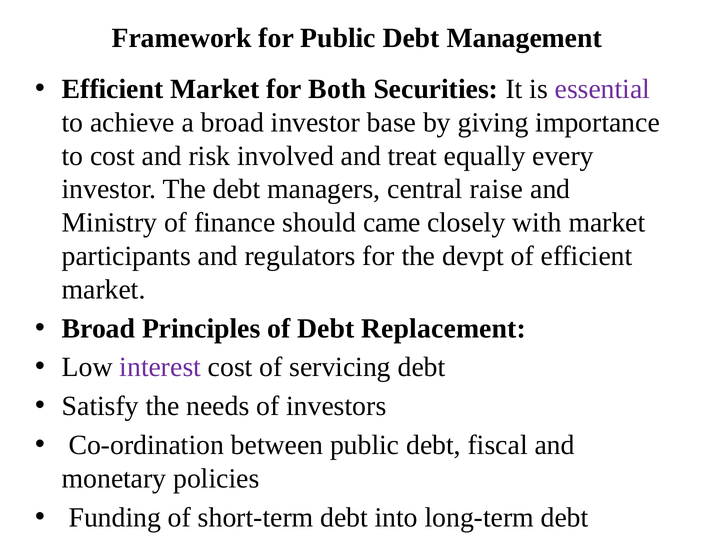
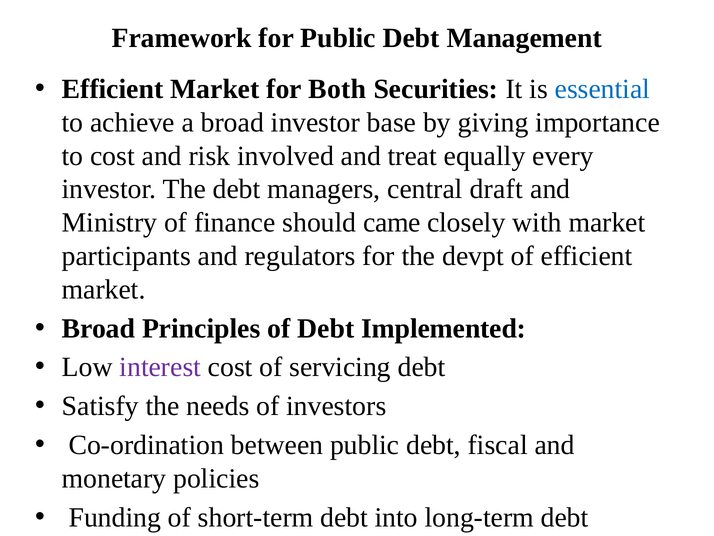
essential colour: purple -> blue
raise: raise -> draft
Replacement: Replacement -> Implemented
